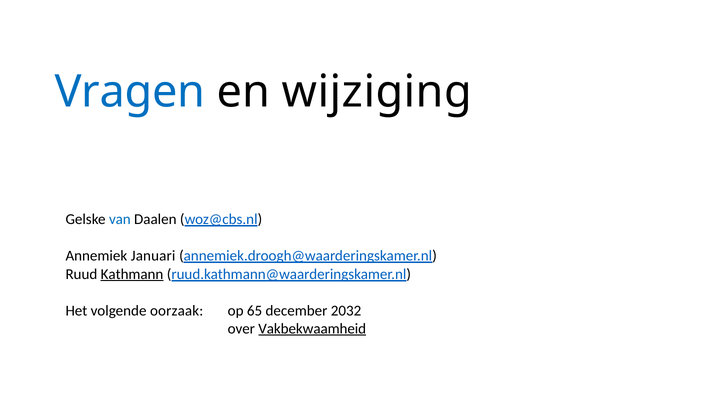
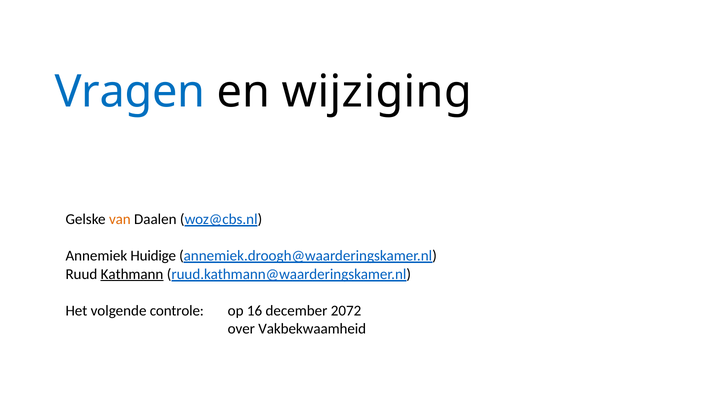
van colour: blue -> orange
Januari: Januari -> Huidige
oorzaak: oorzaak -> controle
65: 65 -> 16
2032: 2032 -> 2072
Vakbekwaamheid underline: present -> none
